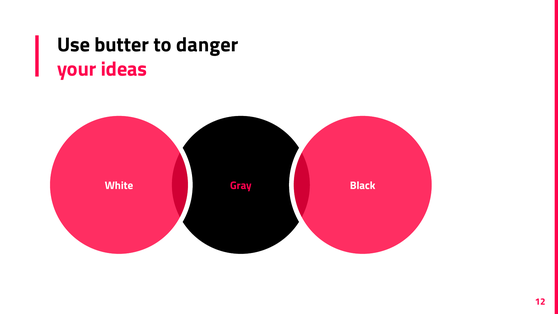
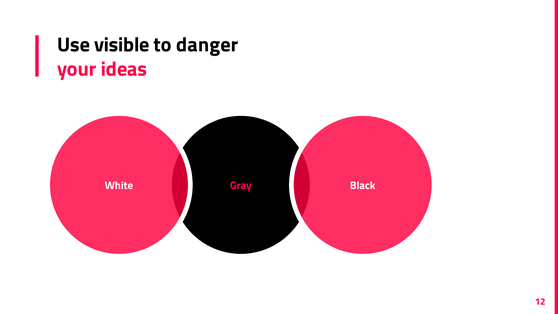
butter: butter -> visible
